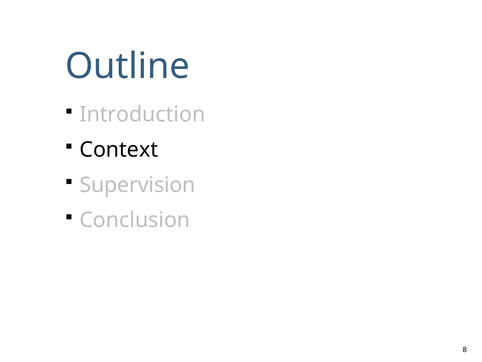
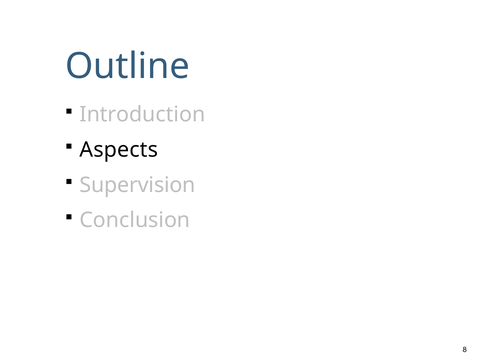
Context: Context -> Aspects
